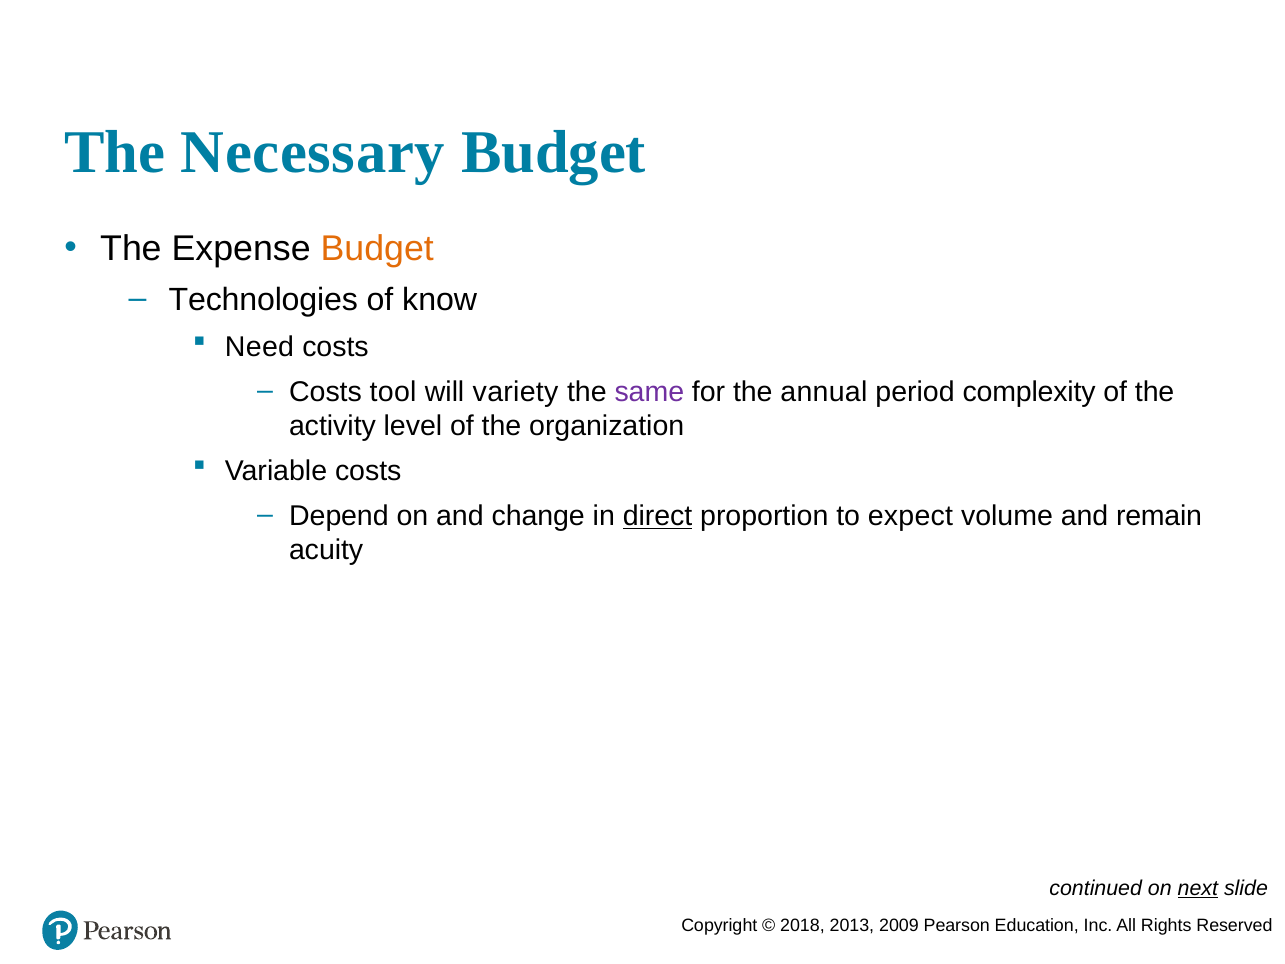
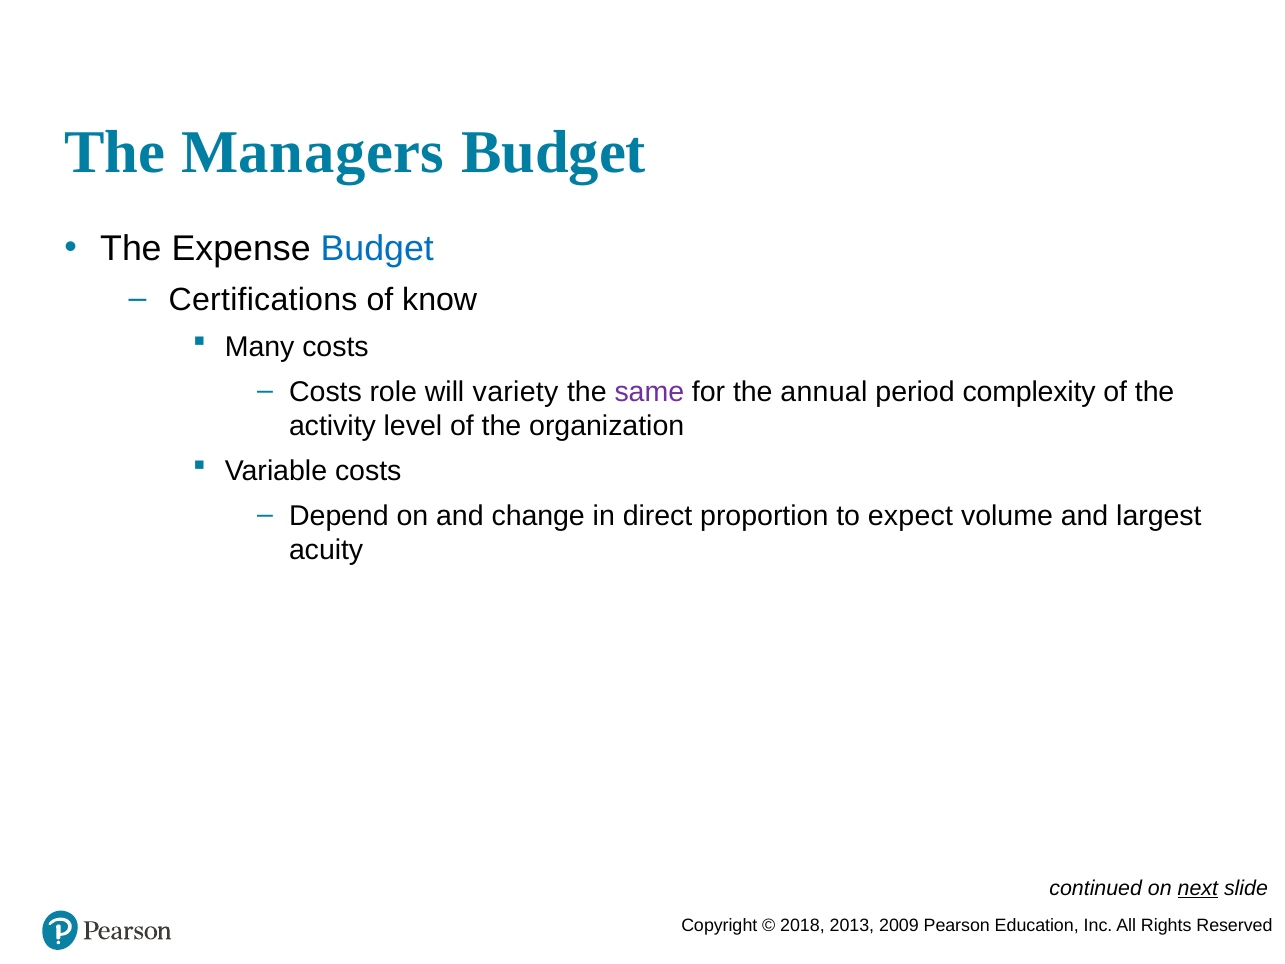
Necessary: Necessary -> Managers
Budget at (377, 249) colour: orange -> blue
Technologies: Technologies -> Certifications
Need: Need -> Many
tool: tool -> role
direct underline: present -> none
remain: remain -> largest
